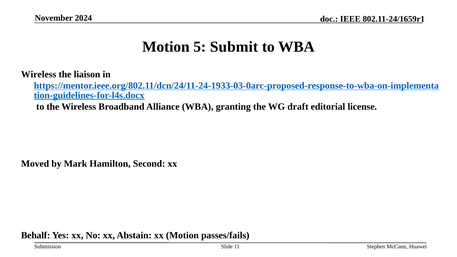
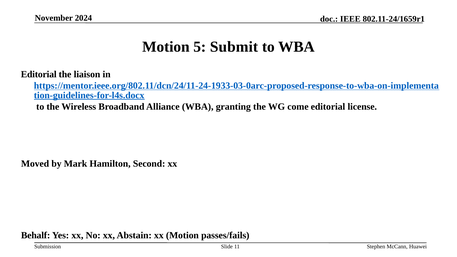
Wireless at (39, 74): Wireless -> Editorial
draft: draft -> come
